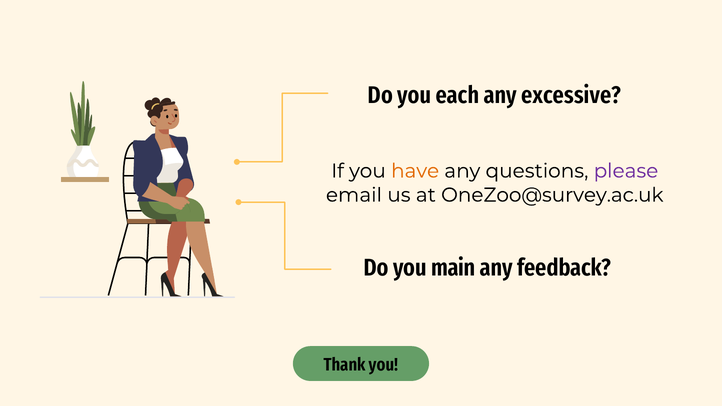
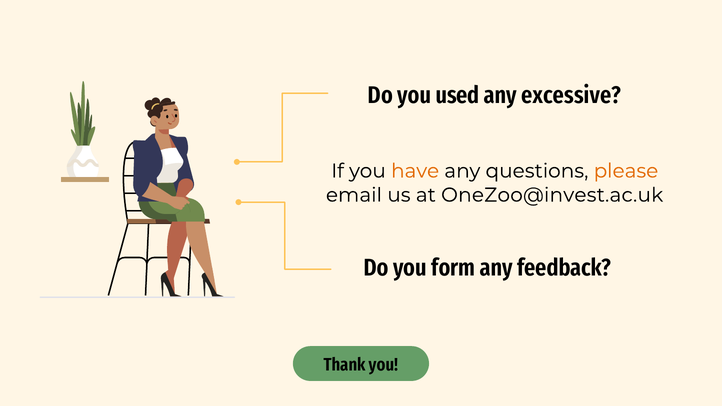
each: each -> used
please colour: purple -> orange
OneZoo@survey.ac.uk: OneZoo@survey.ac.uk -> OneZoo@invest.ac.uk
main: main -> form
